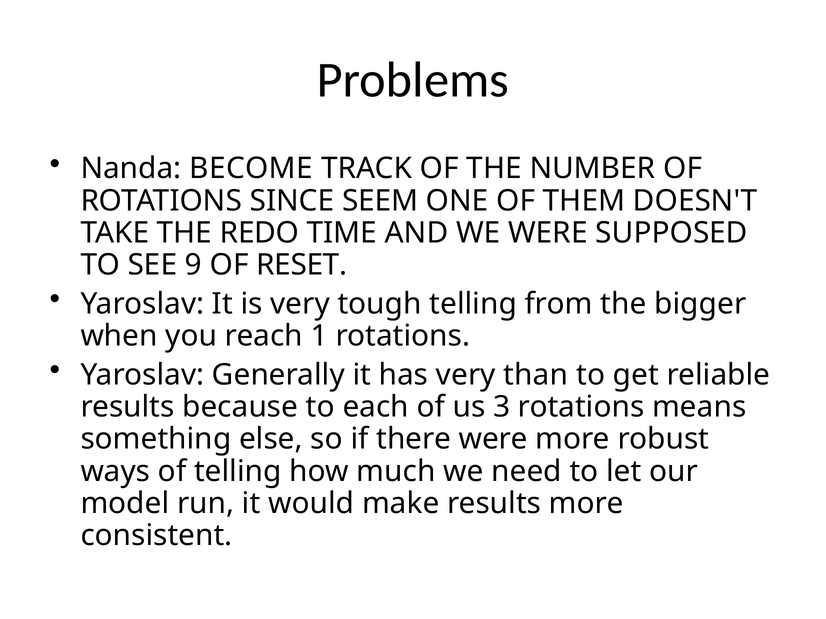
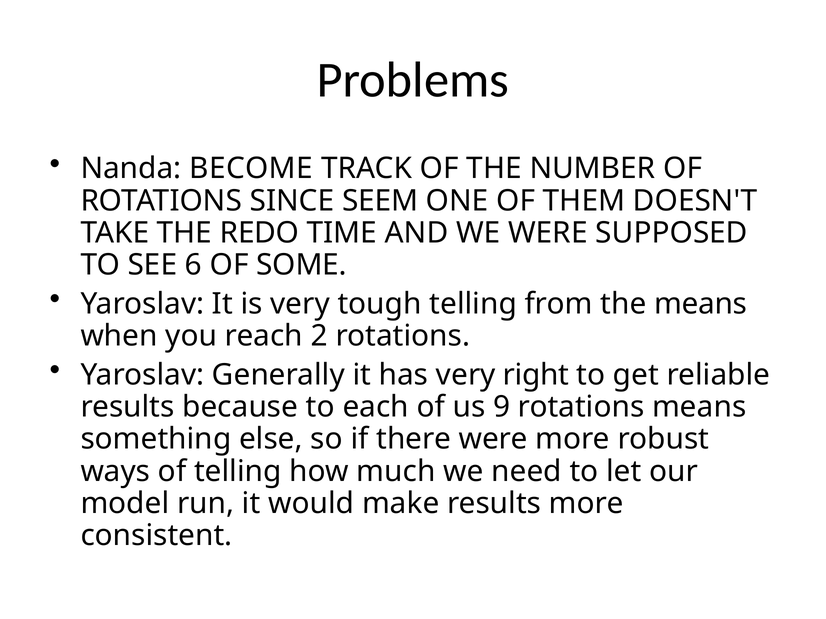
9: 9 -> 6
RESET: RESET -> SOME
the bigger: bigger -> means
1: 1 -> 2
than: than -> right
3: 3 -> 9
